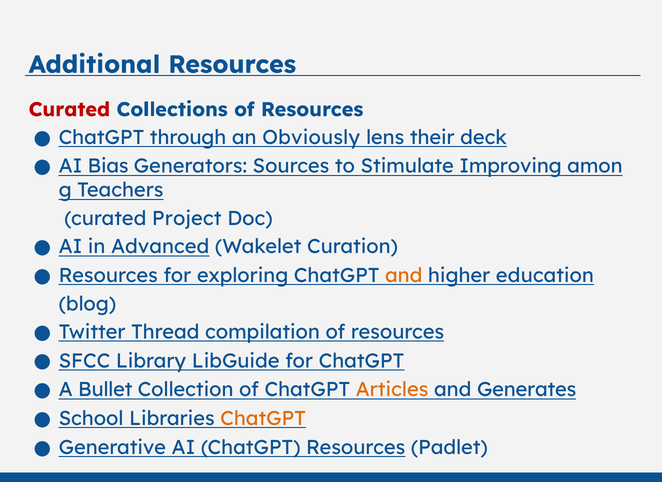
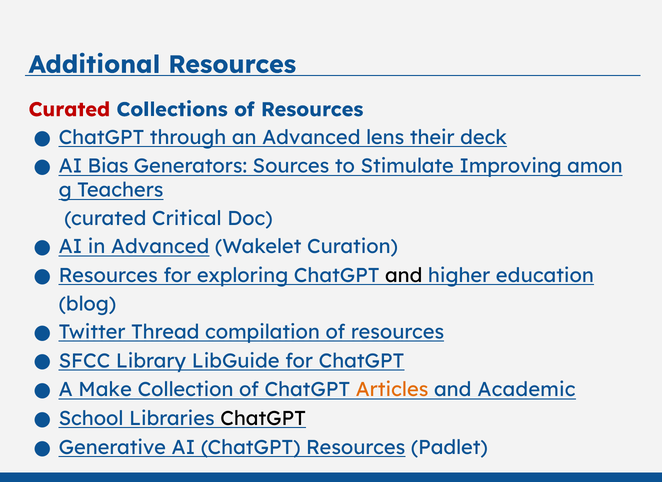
an Obviously: Obviously -> Advanced
Project: Project -> Critical
and at (404, 275) colour: orange -> black
Bullet: Bullet -> Make
Generates: Generates -> Academic
ChatGPT at (263, 418) colour: orange -> black
